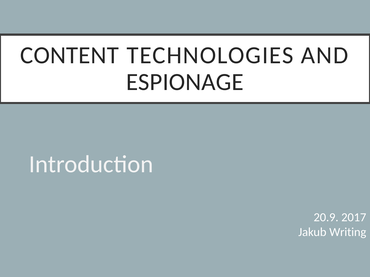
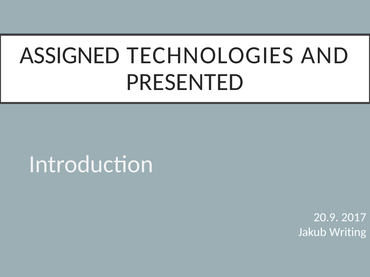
CONTENT: CONTENT -> ASSIGNED
ESPIONAGE: ESPIONAGE -> PRESENTED
